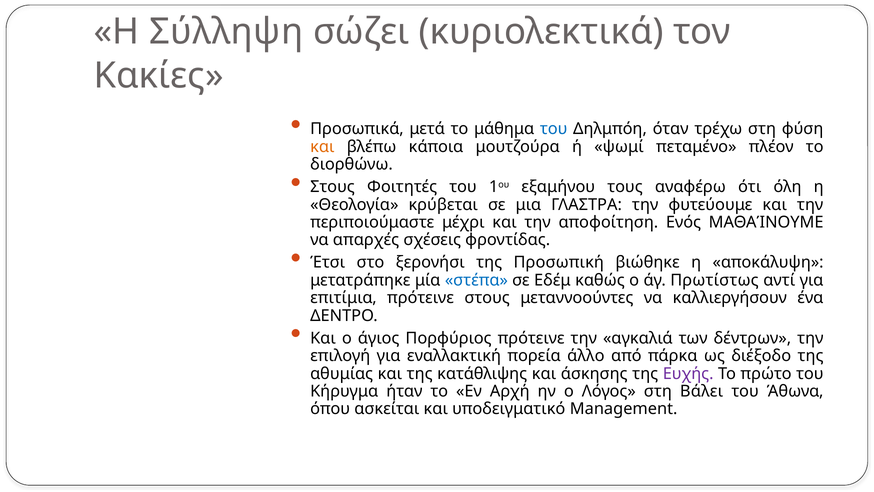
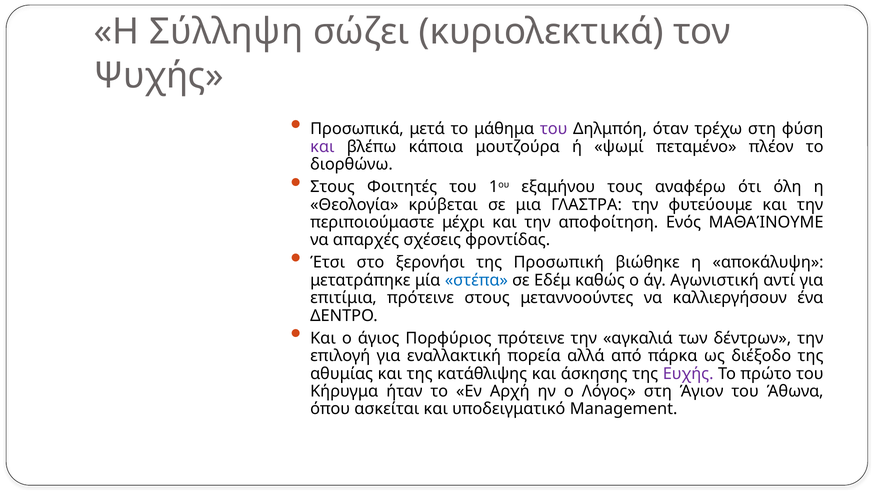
Κακίες: Κακίες -> Ψυχής
του at (554, 129) colour: blue -> purple
και at (322, 147) colour: orange -> purple
Πρωτίστως: Πρωτίστως -> Αγωνιστική
άλλο: άλλο -> αλλά
Βάλει: Βάλει -> Άγιον
